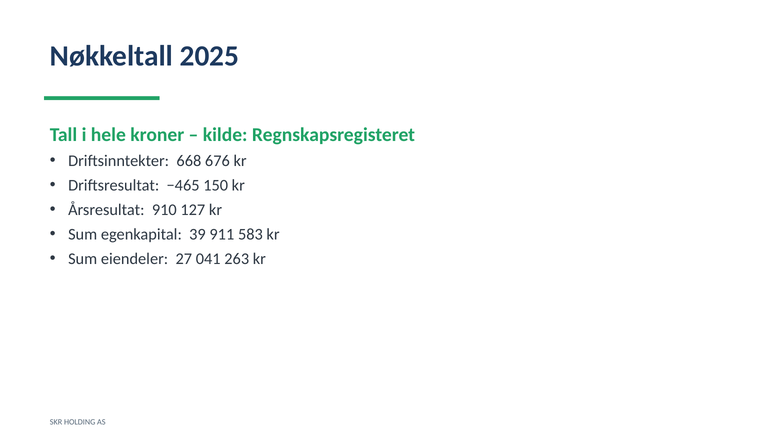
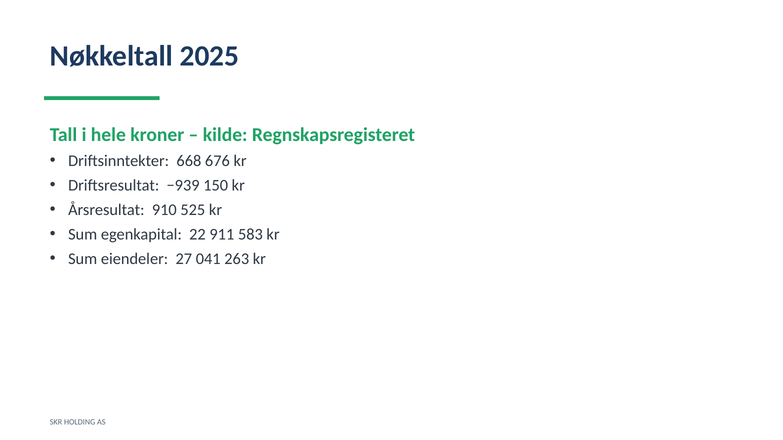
−465: −465 -> −939
127: 127 -> 525
39: 39 -> 22
